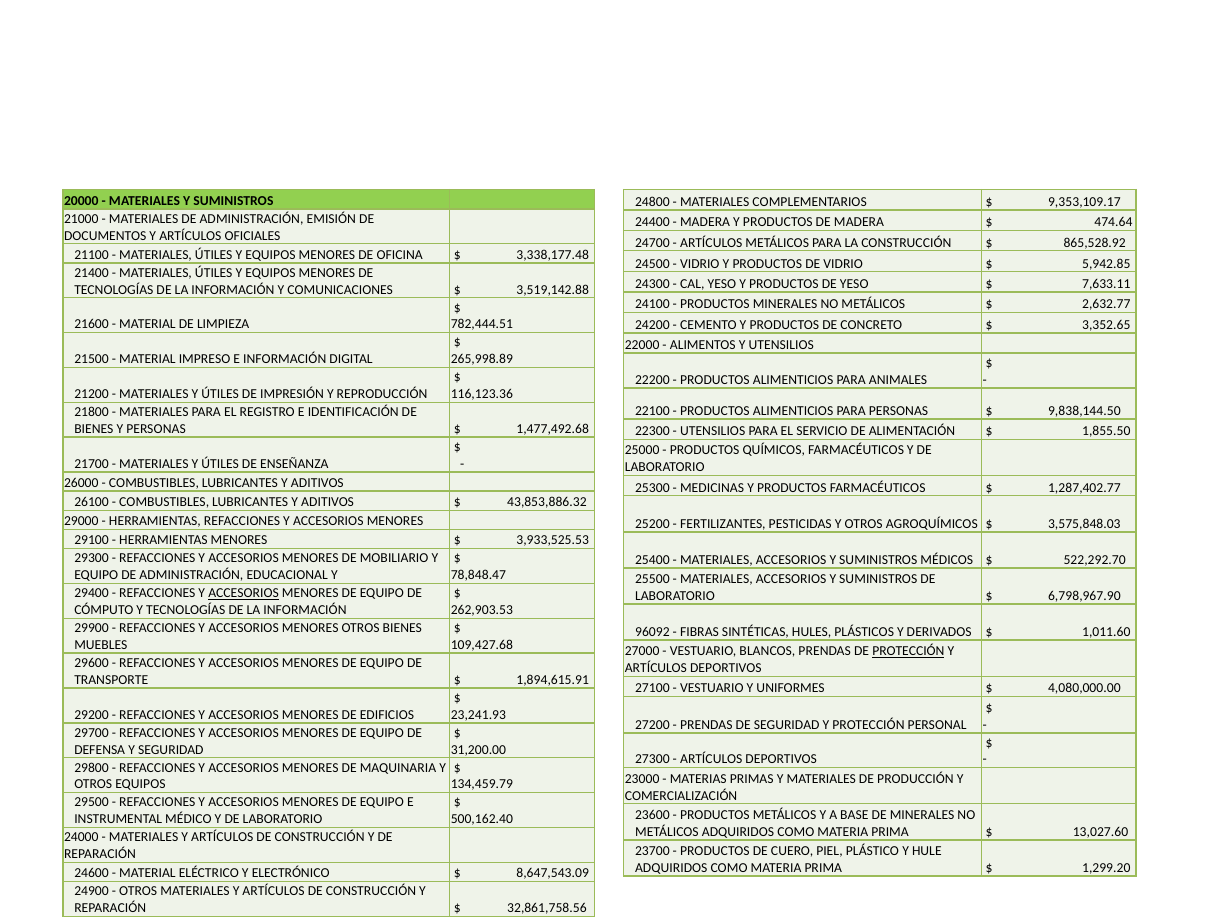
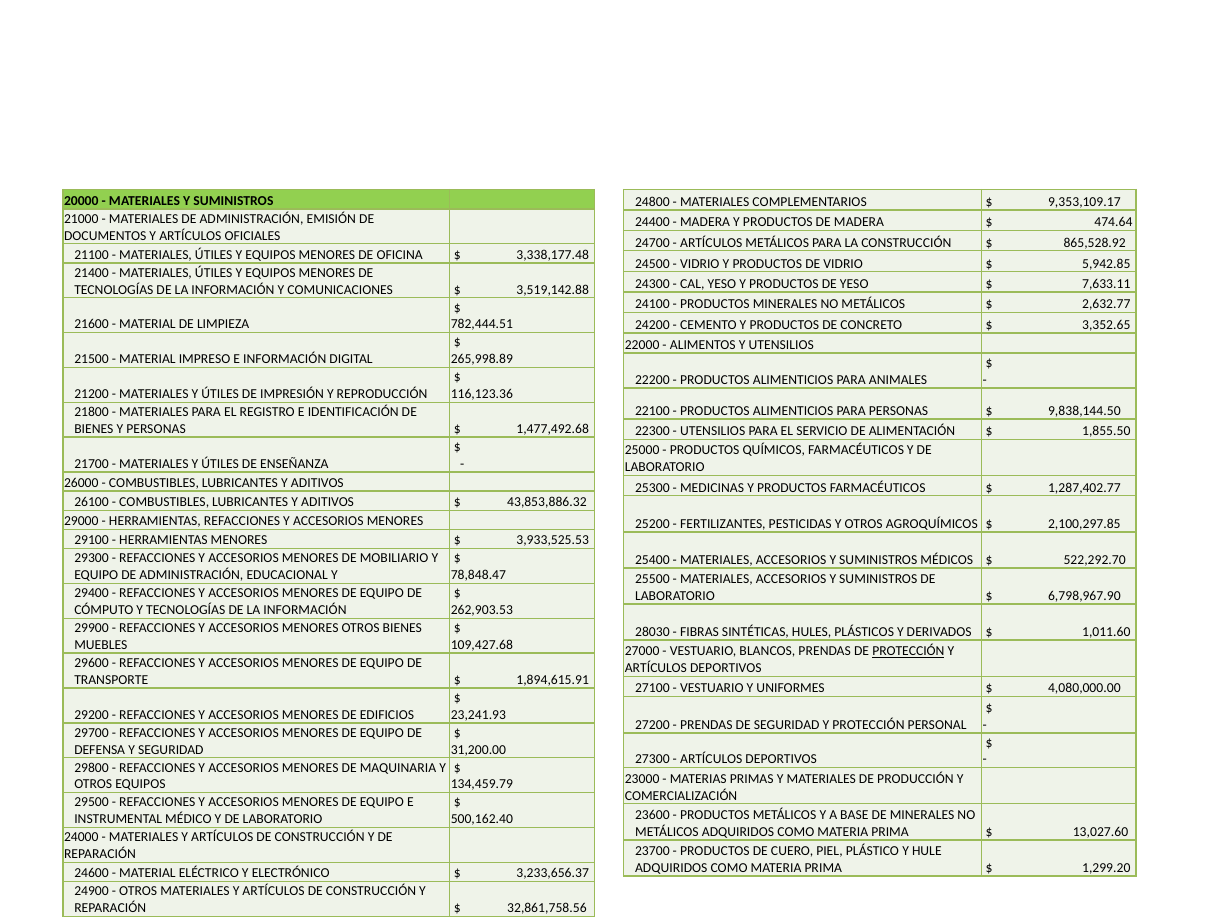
3,575,848.03: 3,575,848.03 -> 2,100,297.85
ACCESORIOS at (244, 593) underline: present -> none
96092: 96092 -> 28030
8,647,543.09: 8,647,543.09 -> 3,233,656.37
